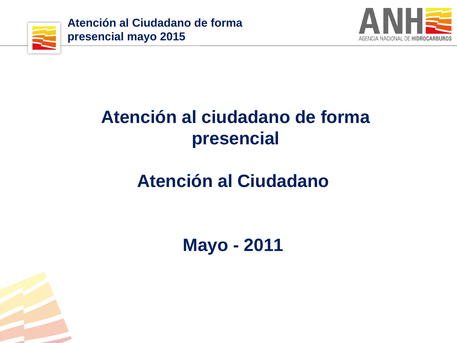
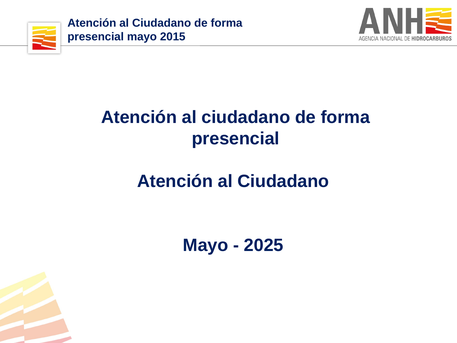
2011: 2011 -> 2025
